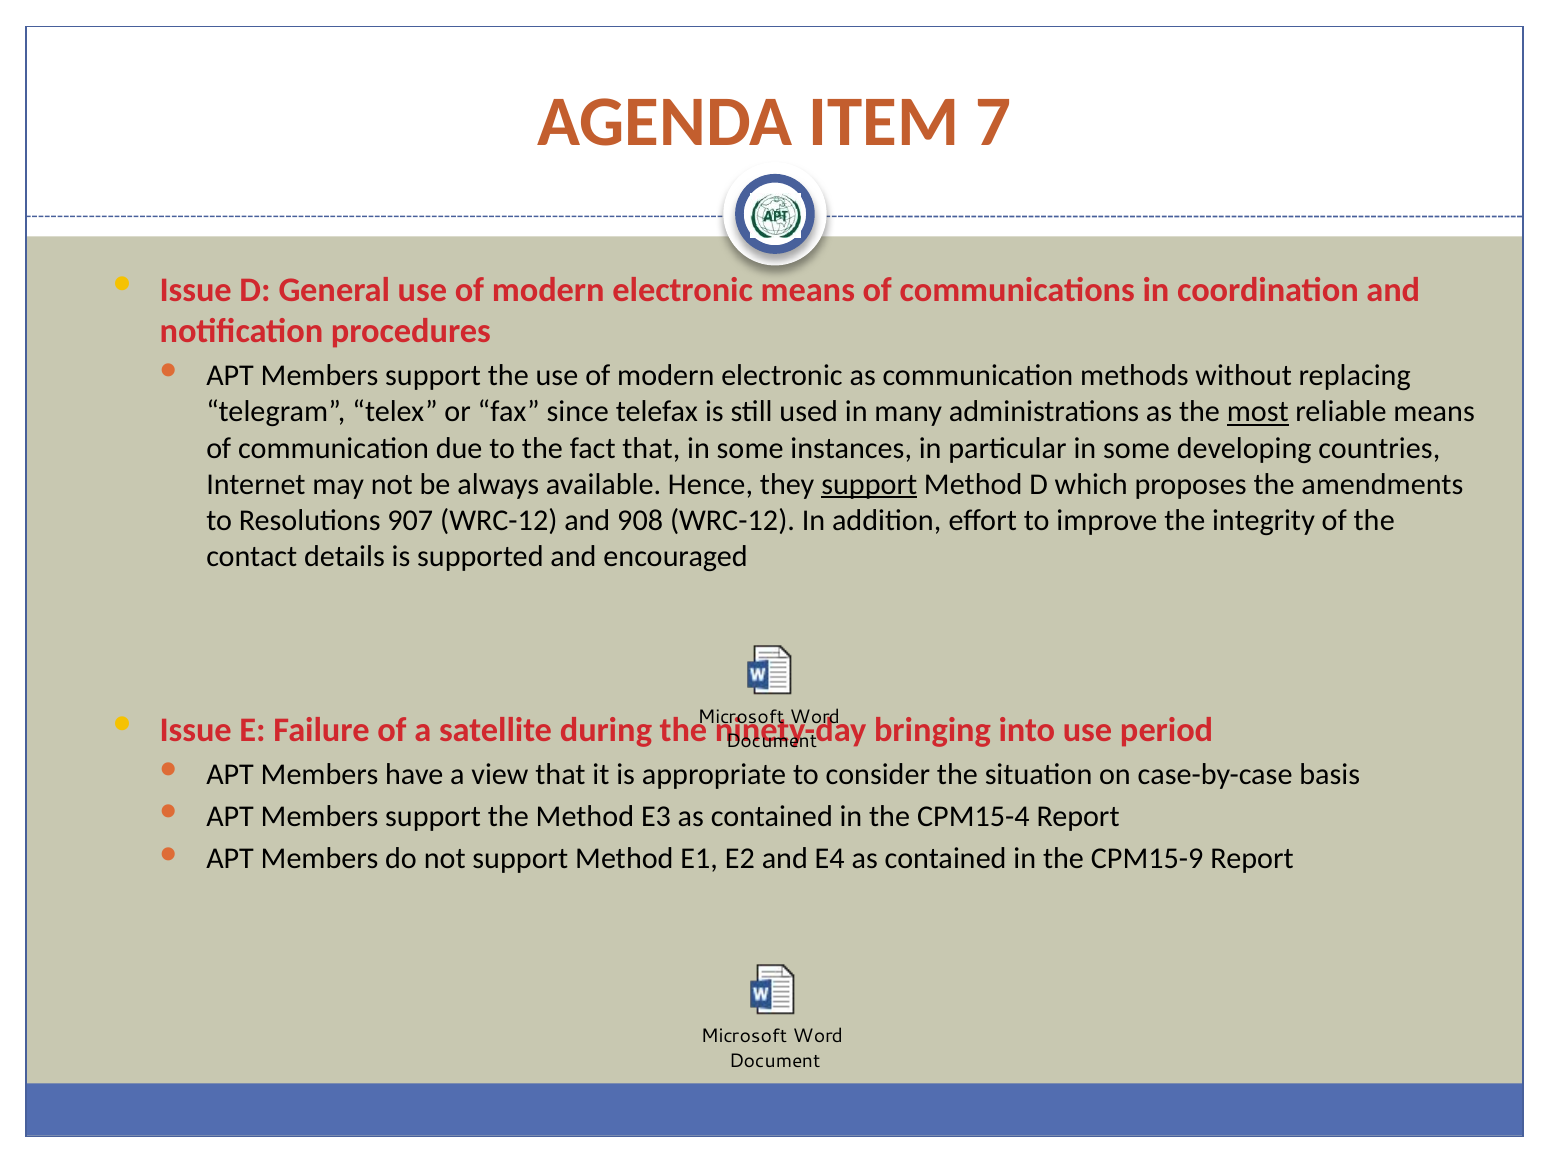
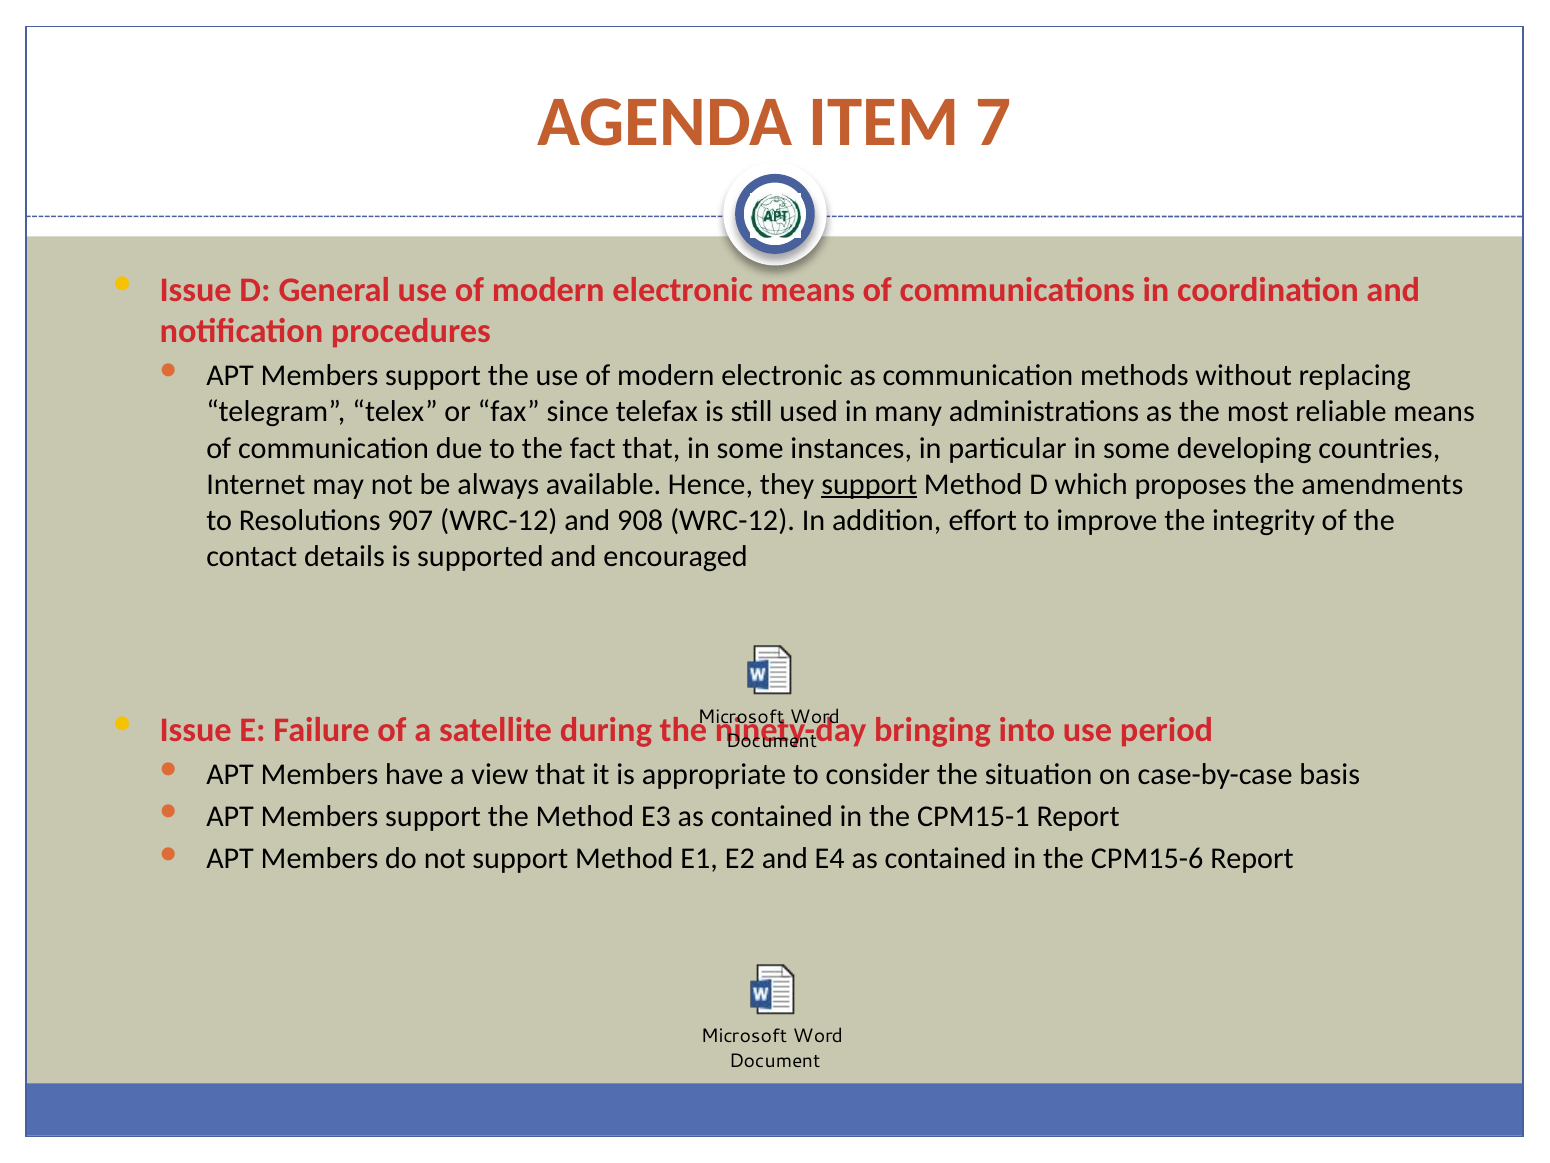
most underline: present -> none
CPM15-4: CPM15-4 -> CPM15-1
CPM15-9: CPM15-9 -> CPM15-6
